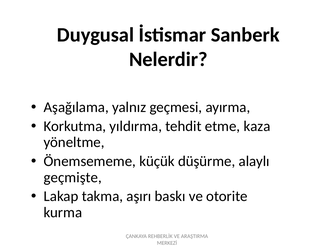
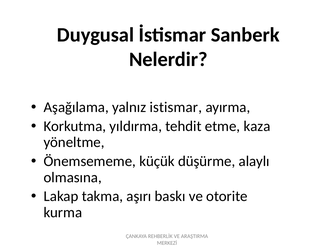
geçmesi: geçmesi -> istismar
geçmişte: geçmişte -> olmasına
